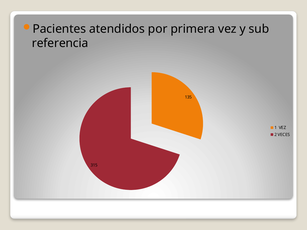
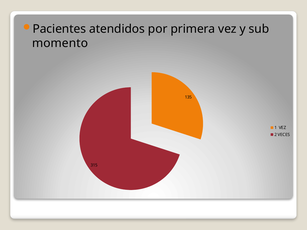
referencia: referencia -> momento
